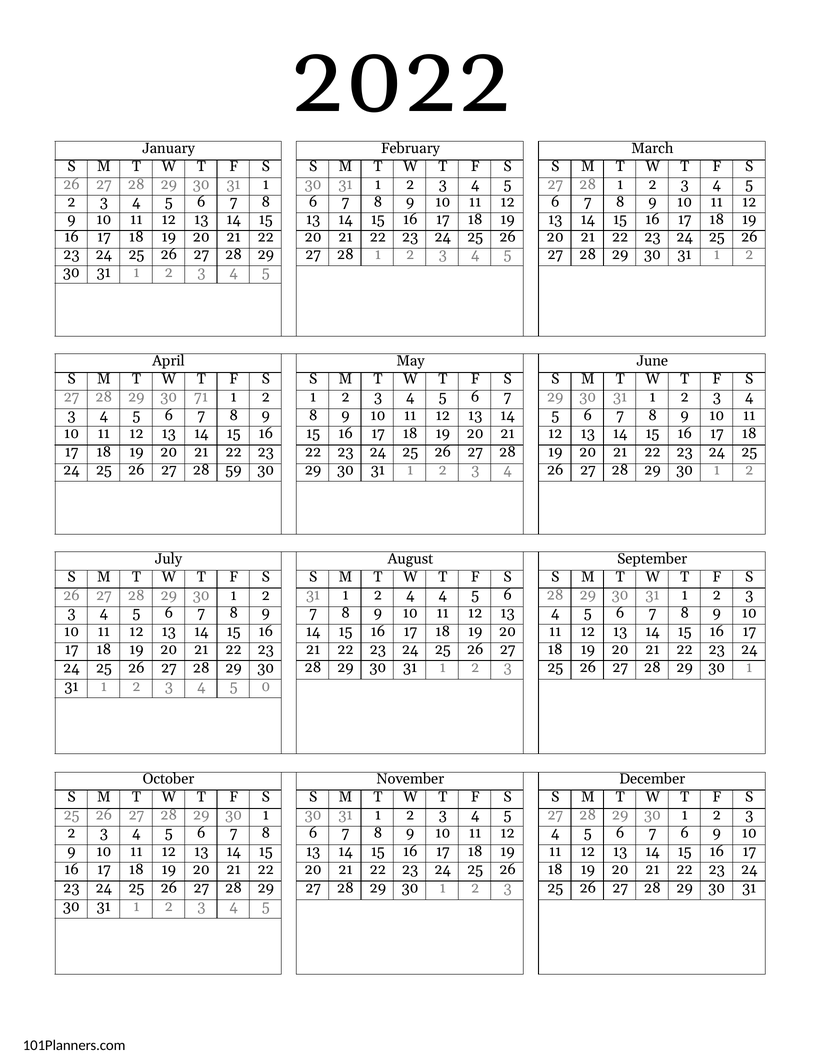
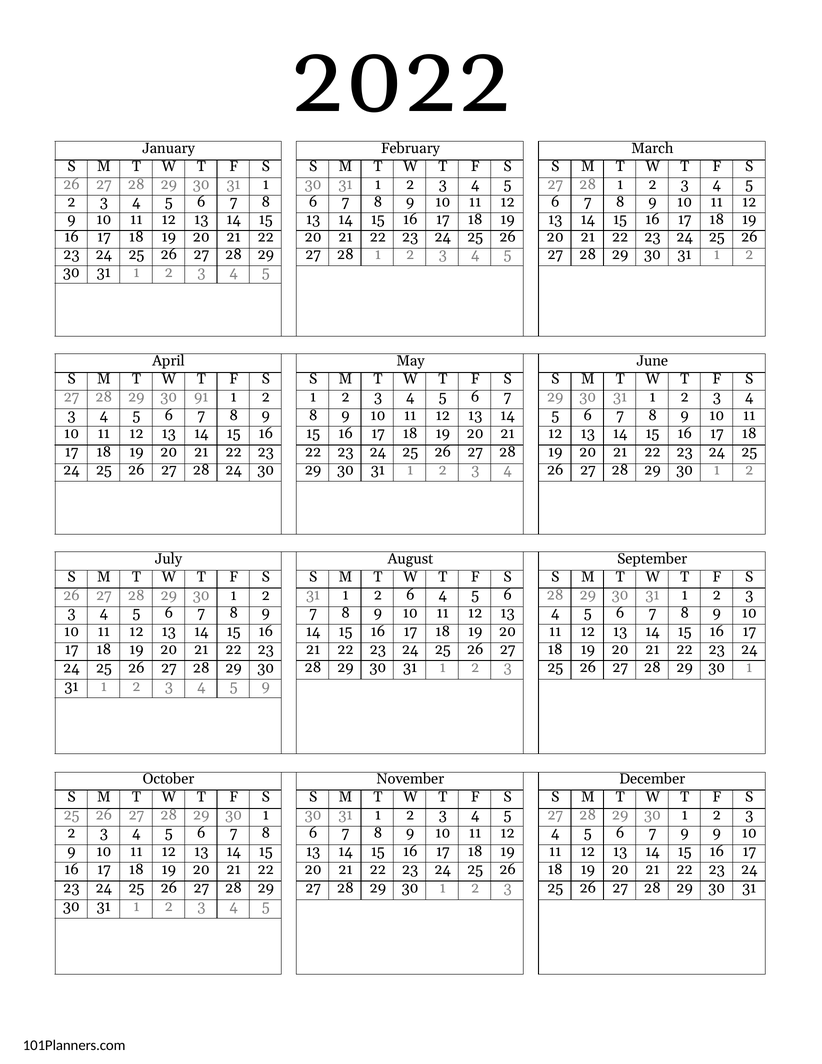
71: 71 -> 91
28 59: 59 -> 24
2 4: 4 -> 6
5 0: 0 -> 9
7 6: 6 -> 9
